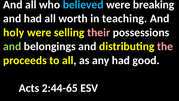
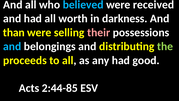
breaking: breaking -> received
teaching: teaching -> darkness
holy: holy -> than
and at (12, 46) colour: light green -> light blue
the colour: pink -> light green
2:44-65: 2:44-65 -> 2:44-85
